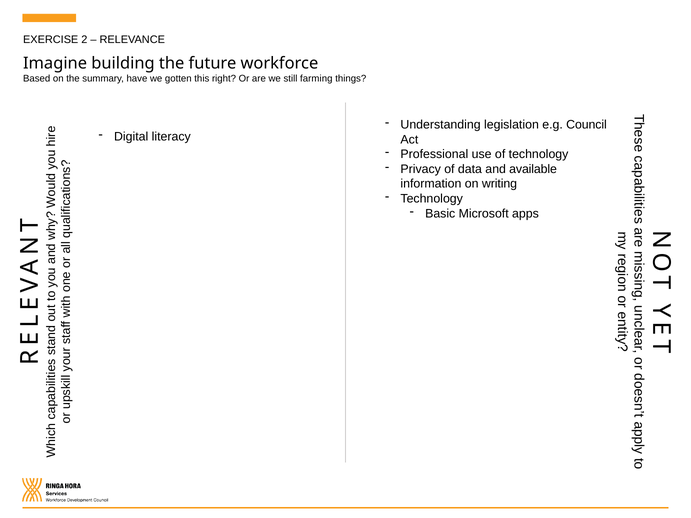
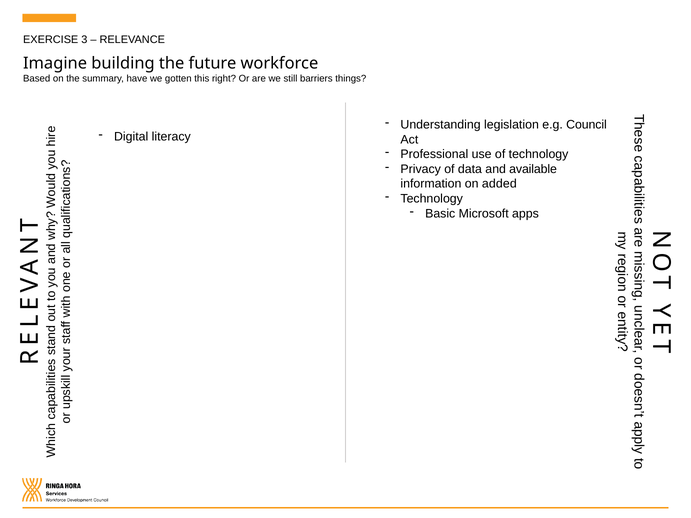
2: 2 -> 3
farming: farming -> barriers
writing: writing -> added
